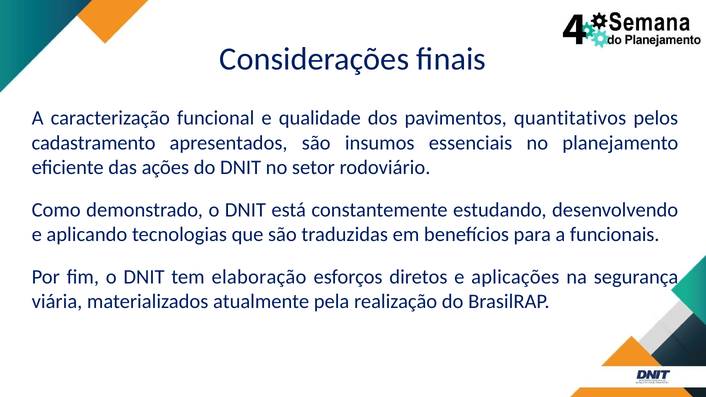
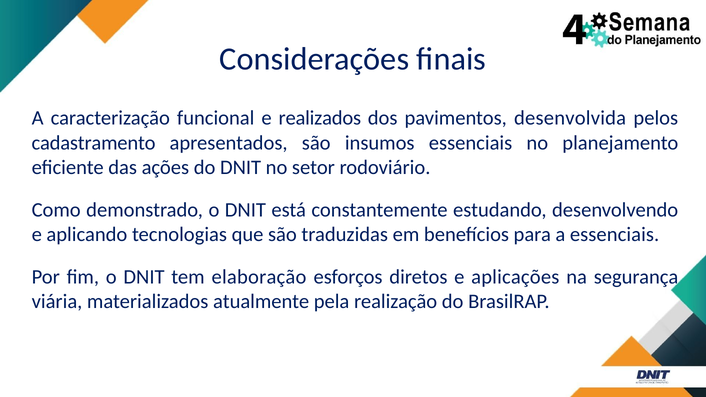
qualidade: qualidade -> realizados
quantitativos: quantitativos -> desenvolvida
a funcionais: funcionais -> essenciais
